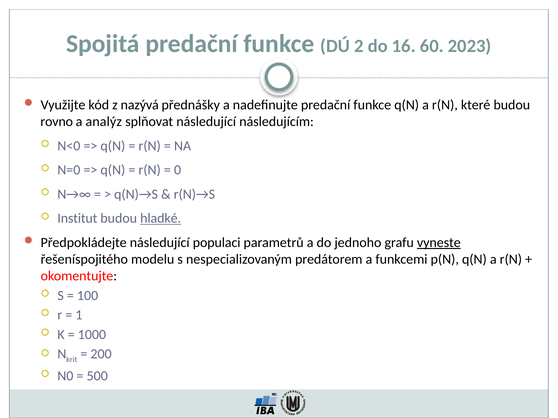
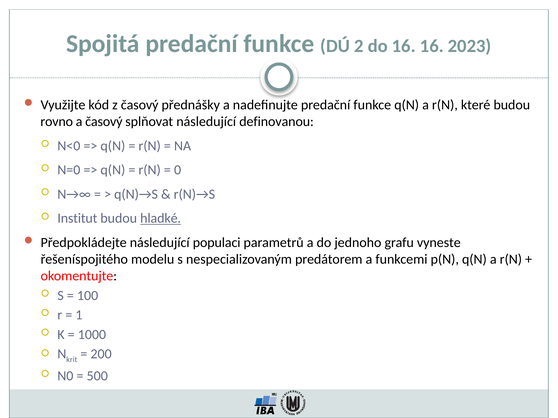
16 60: 60 -> 16
z nazývá: nazývá -> časový
a analýz: analýz -> časový
následujícím: následujícím -> definovanou
vyneste underline: present -> none
